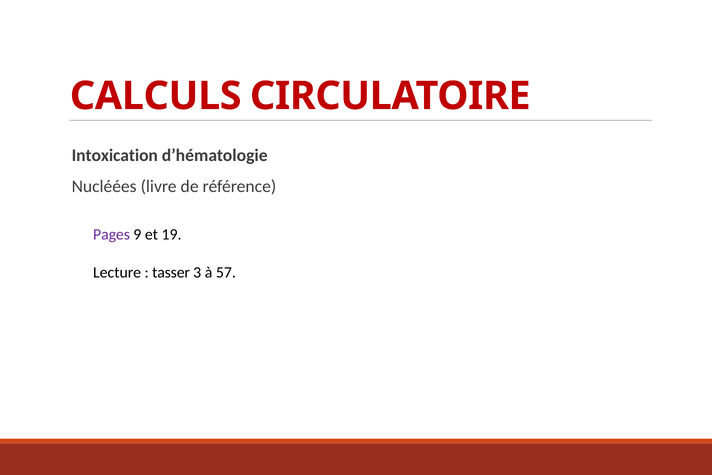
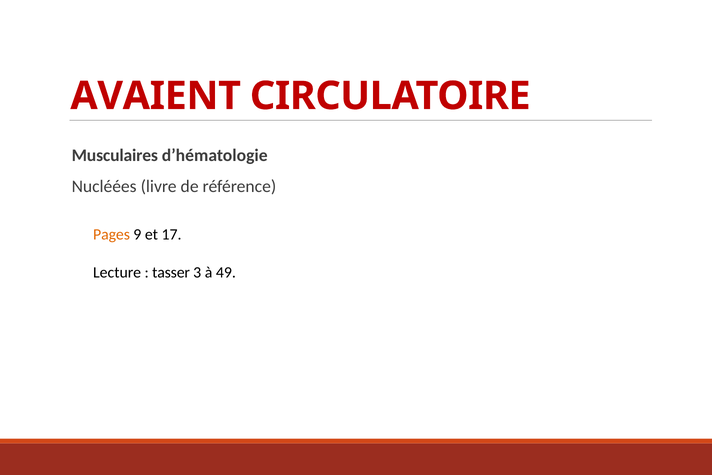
CALCULS: CALCULS -> AVAIENT
Intoxication: Intoxication -> Musculaires
Pages colour: purple -> orange
19: 19 -> 17
57: 57 -> 49
